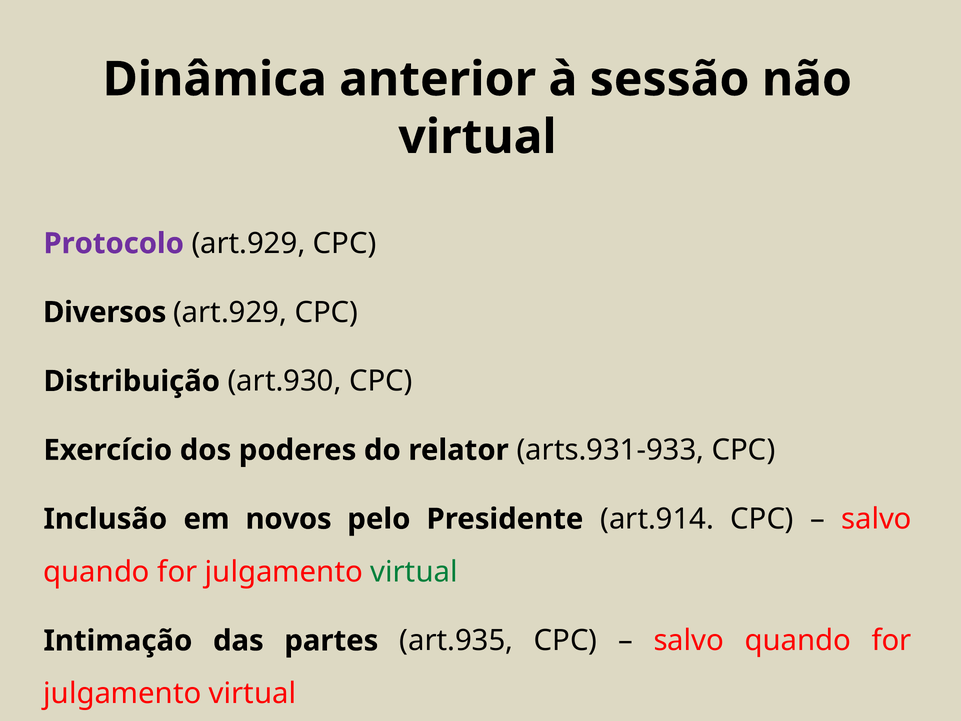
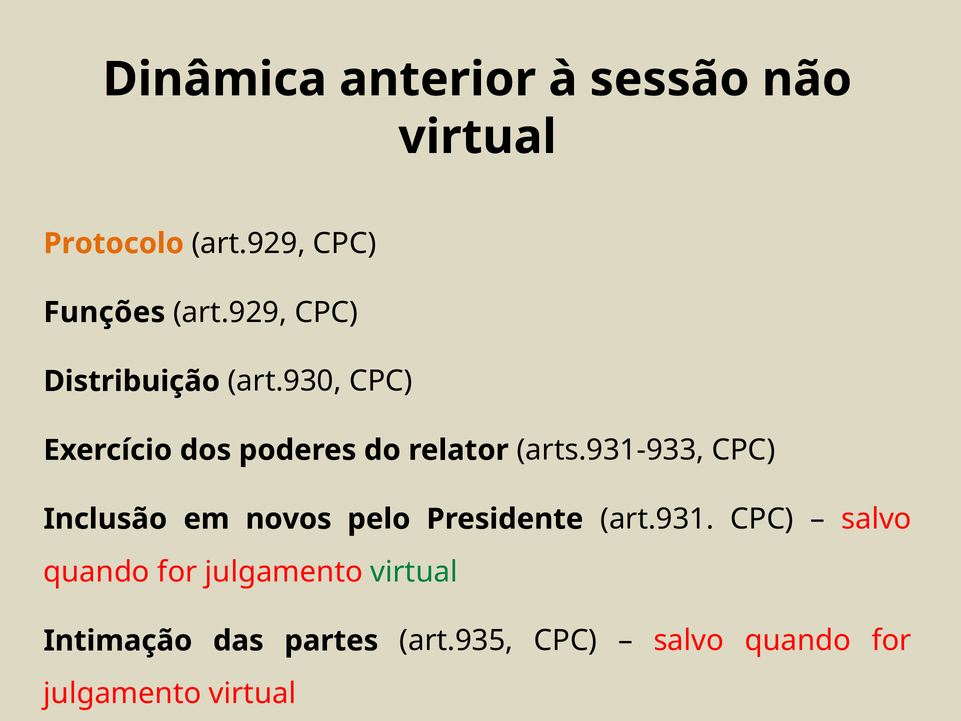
Protocolo colour: purple -> orange
Diversos: Diversos -> Funções
art.914: art.914 -> art.931
